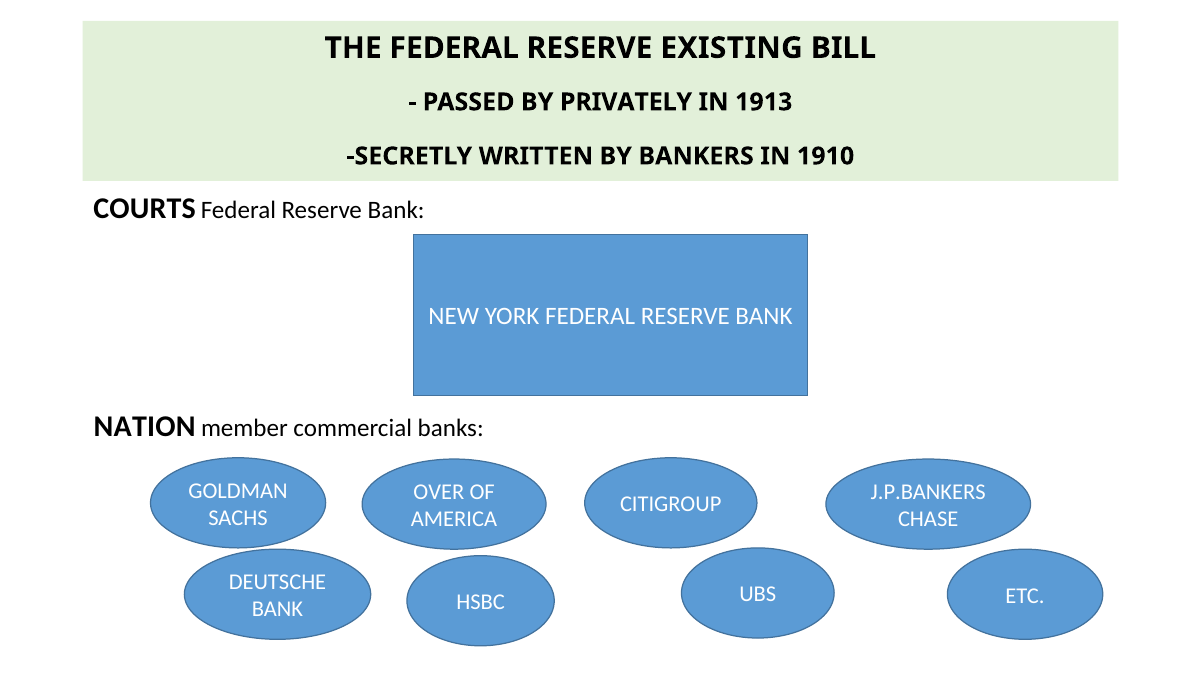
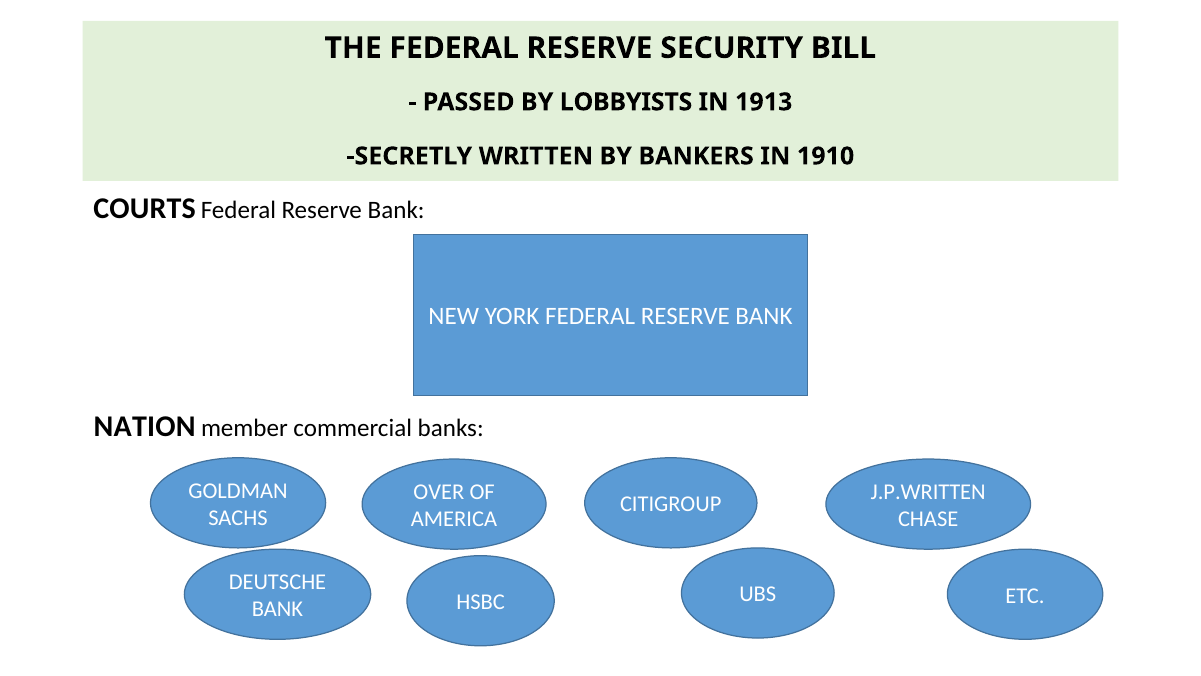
EXISTING: EXISTING -> SECURITY
PRIVATELY: PRIVATELY -> LOBBYISTS
J.P.BANKERS: J.P.BANKERS -> J.P.WRITTEN
